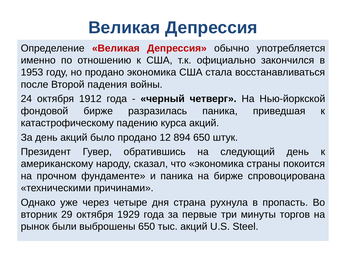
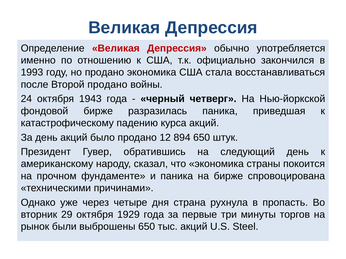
1953: 1953 -> 1993
Второй падения: падения -> продано
1912: 1912 -> 1943
